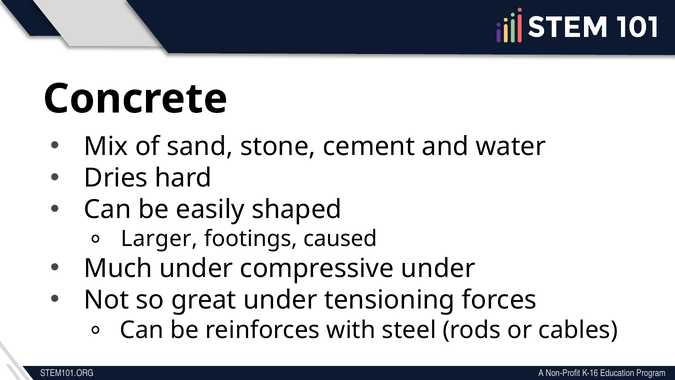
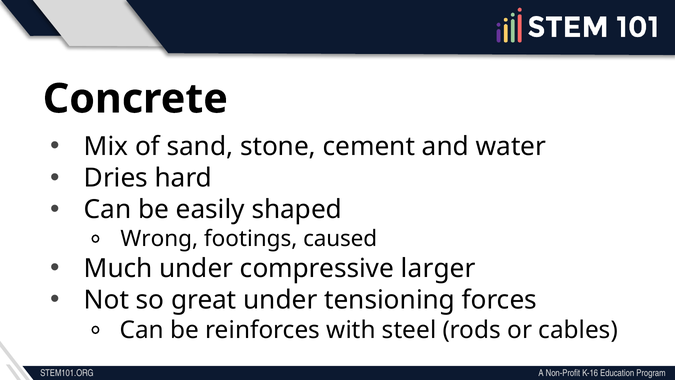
Larger: Larger -> Wrong
compressive under: under -> larger
